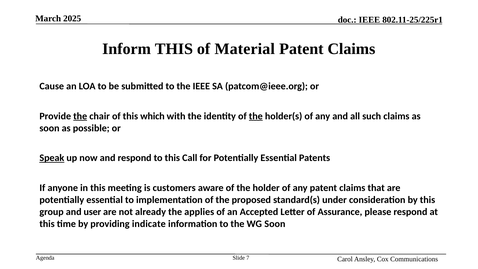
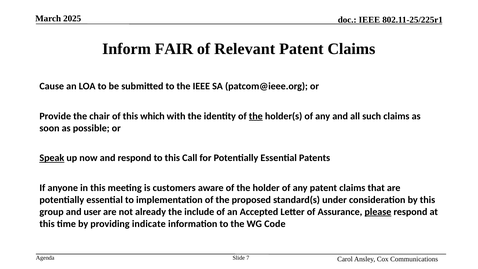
Inform THIS: THIS -> FAIR
Material: Material -> Relevant
the at (80, 116) underline: present -> none
applies: applies -> include
please underline: none -> present
WG Soon: Soon -> Code
